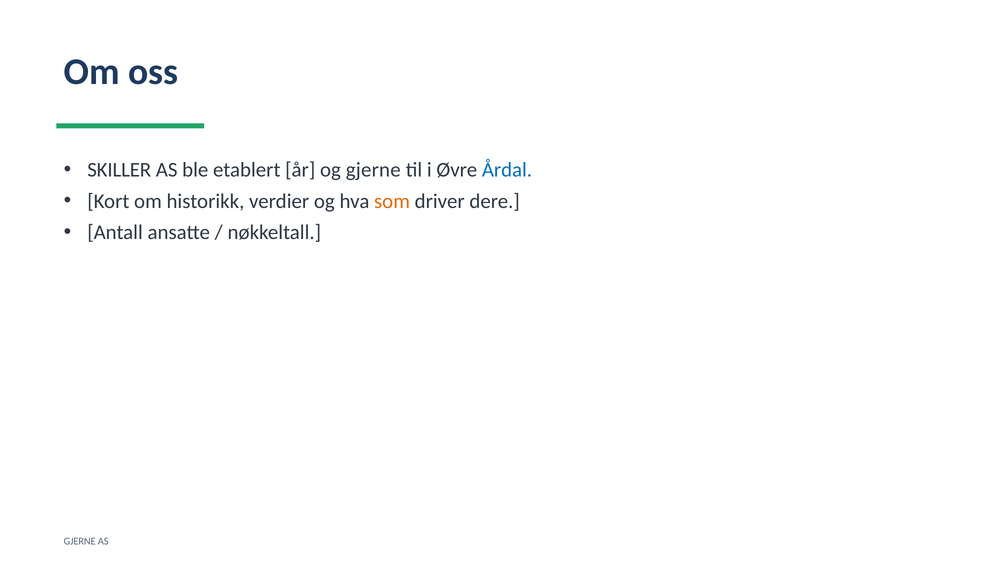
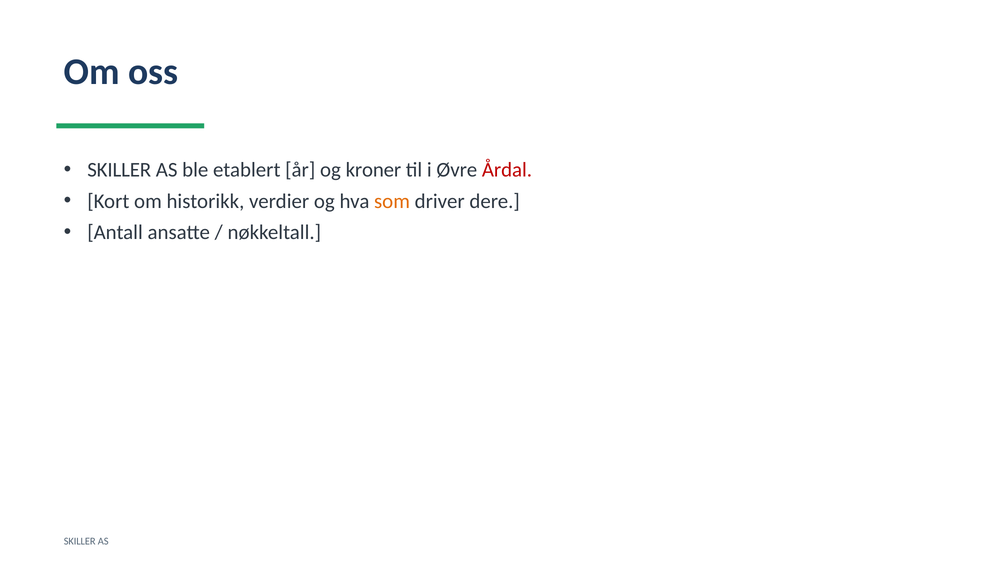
og gjerne: gjerne -> kroner
Årdal colour: blue -> red
GJERNE at (80, 541): GJERNE -> SKILLER
